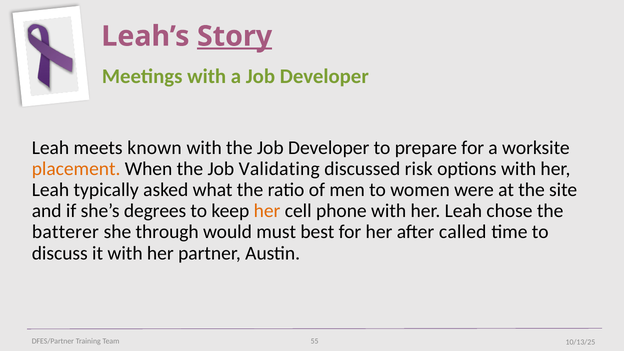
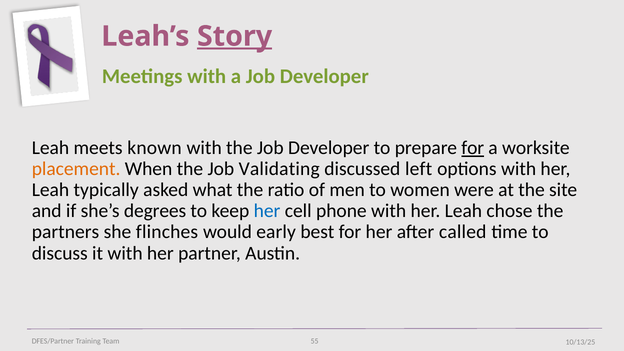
for at (473, 148) underline: none -> present
risk: risk -> left
her at (267, 211) colour: orange -> blue
batterer: batterer -> partners
through: through -> flinches
must: must -> early
